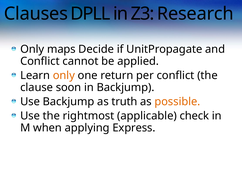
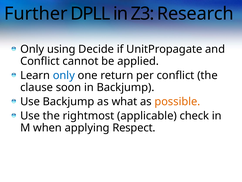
Clauses: Clauses -> Further
maps: maps -> using
only at (64, 75) colour: orange -> blue
truth: truth -> what
Express: Express -> Respect
